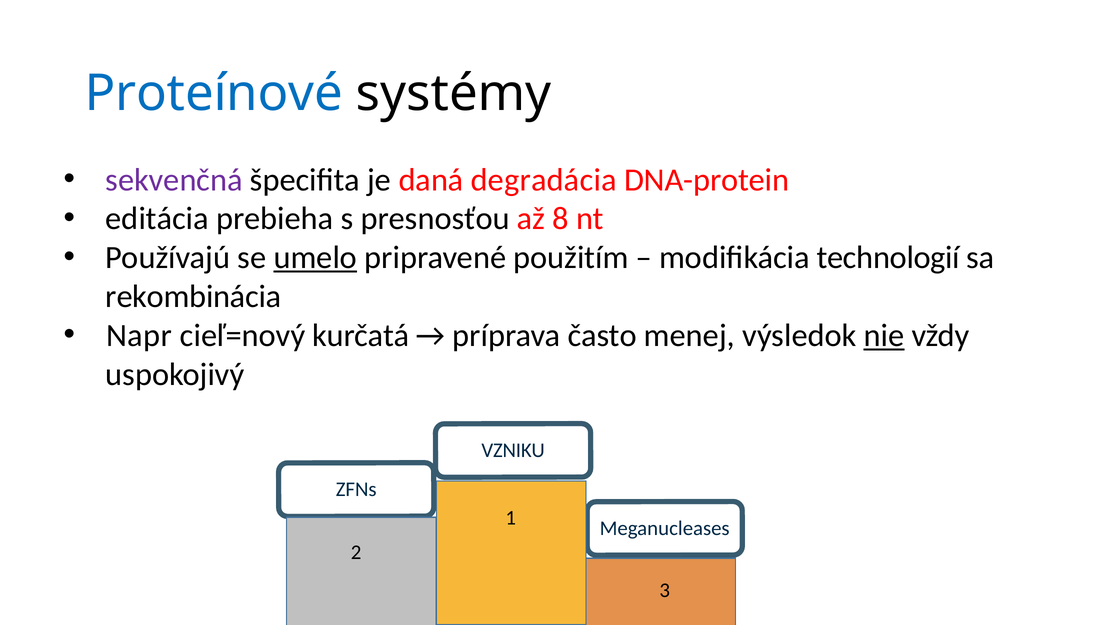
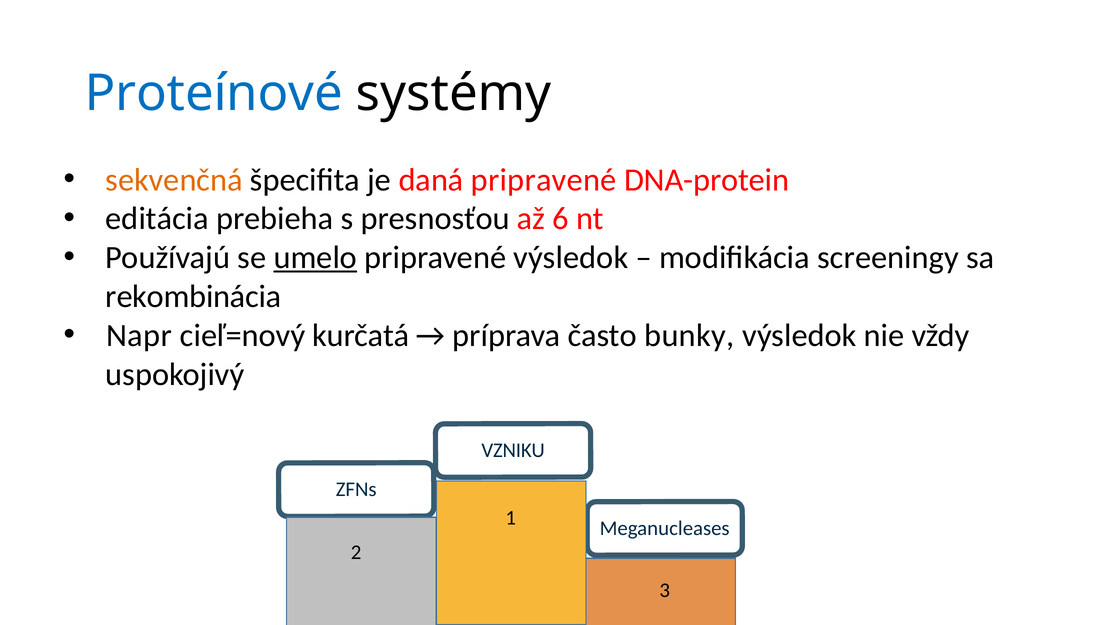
sekvenčná colour: purple -> orange
daná degradácia: degradácia -> pripravené
8: 8 -> 6
pripravené použitím: použitím -> výsledok
technologií: technologií -> screeningy
menej: menej -> bunky
nie underline: present -> none
